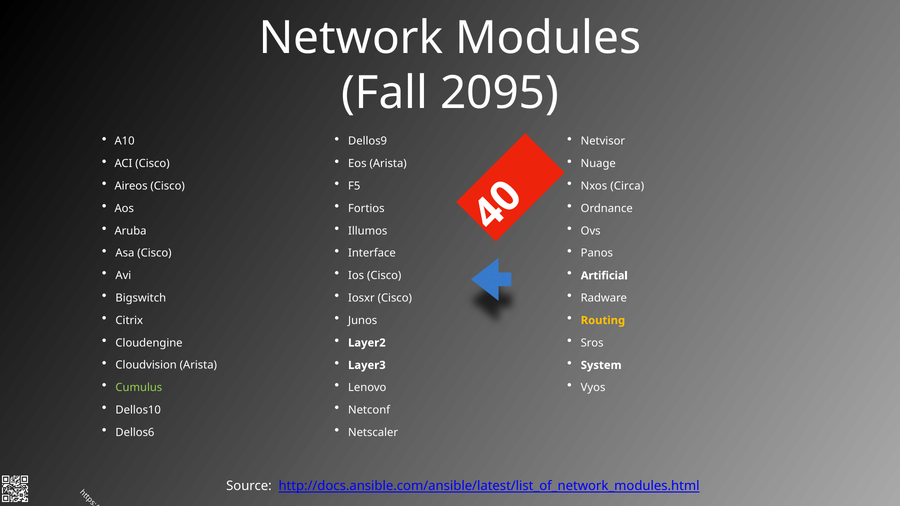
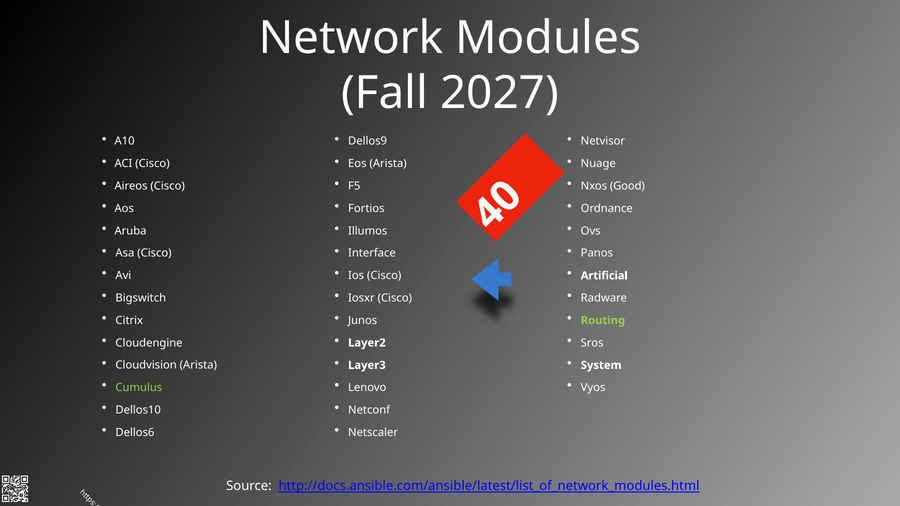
2095: 2095 -> 2027
Circa: Circa -> Good
Routing colour: yellow -> light green
